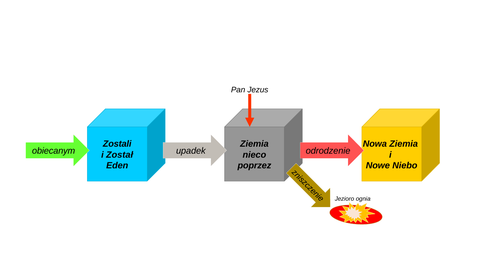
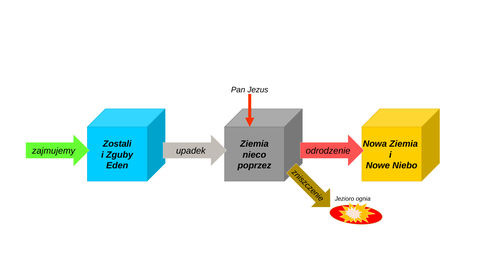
obiecanym: obiecanym -> zajmujemy
Został: Został -> Zguby
